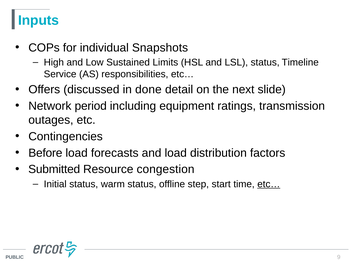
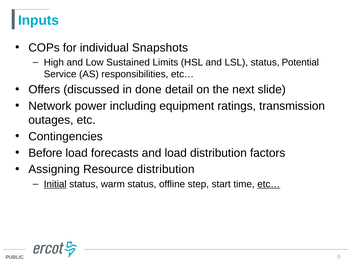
Timeline: Timeline -> Potential
period: period -> power
Submitted: Submitted -> Assigning
Resource congestion: congestion -> distribution
Initial underline: none -> present
